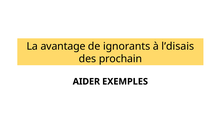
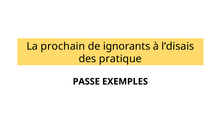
avantage: avantage -> prochain
prochain: prochain -> pratique
AIDER: AIDER -> PASSE
